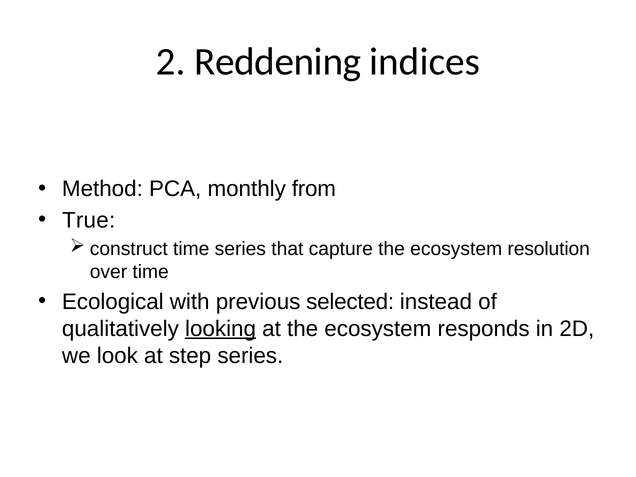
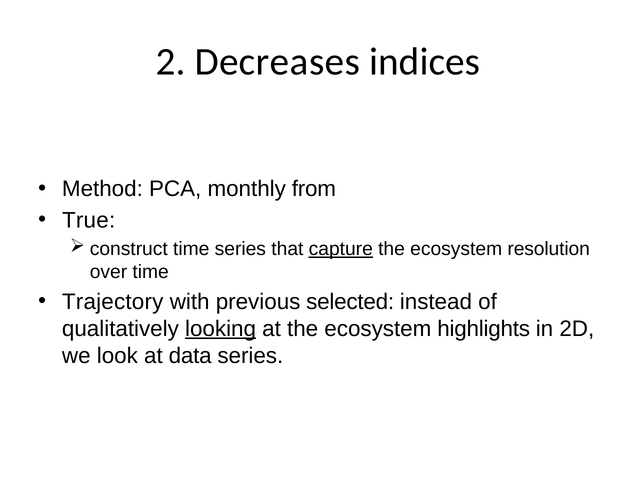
Reddening: Reddening -> Decreases
capture underline: none -> present
Ecological: Ecological -> Trajectory
responds: responds -> highlights
step: step -> data
